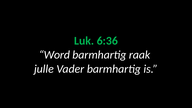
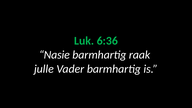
Word: Word -> Nasie
